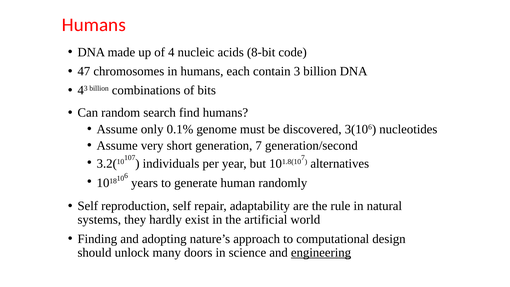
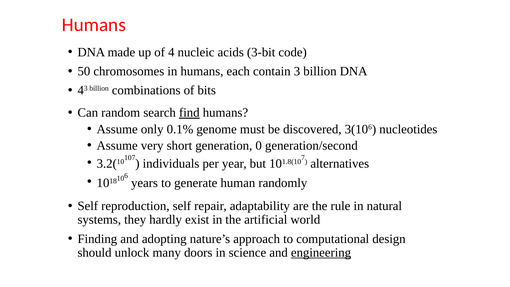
8-bit: 8-bit -> 3-bit
47: 47 -> 50
find underline: none -> present
generation 7: 7 -> 0
